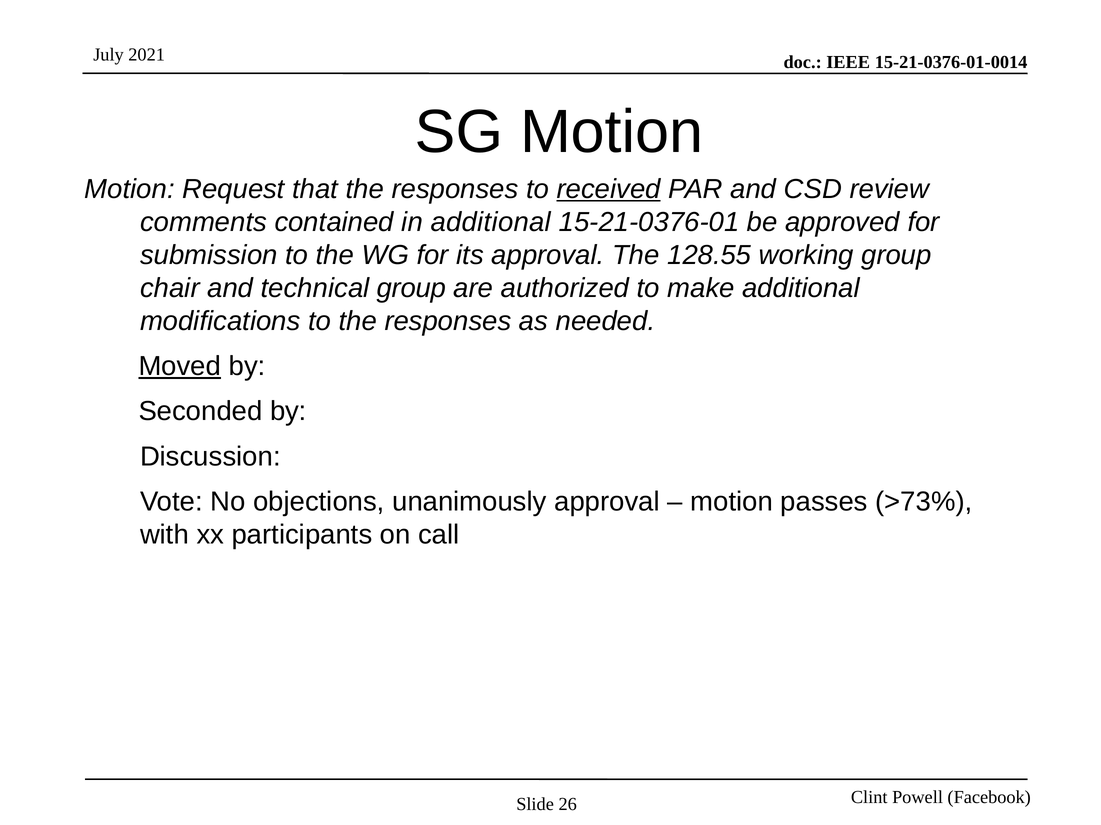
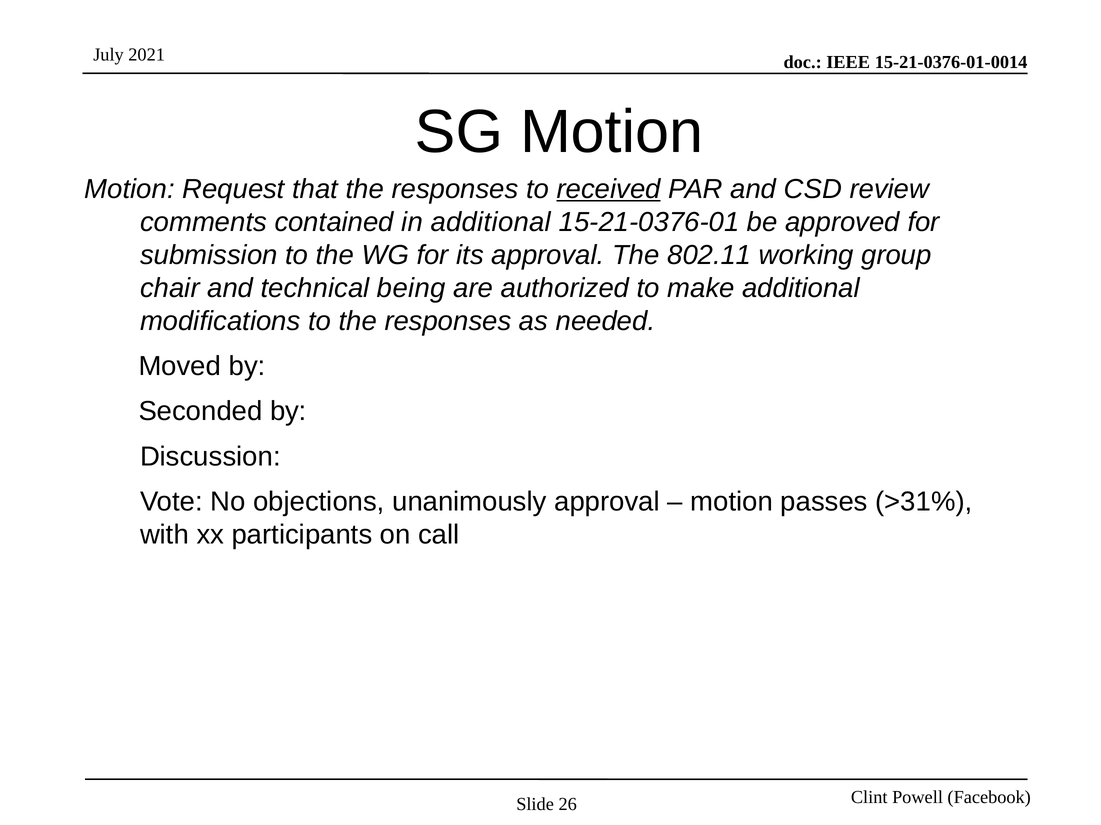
128.55: 128.55 -> 802.11
technical group: group -> being
Moved underline: present -> none
>73%: >73% -> >31%
